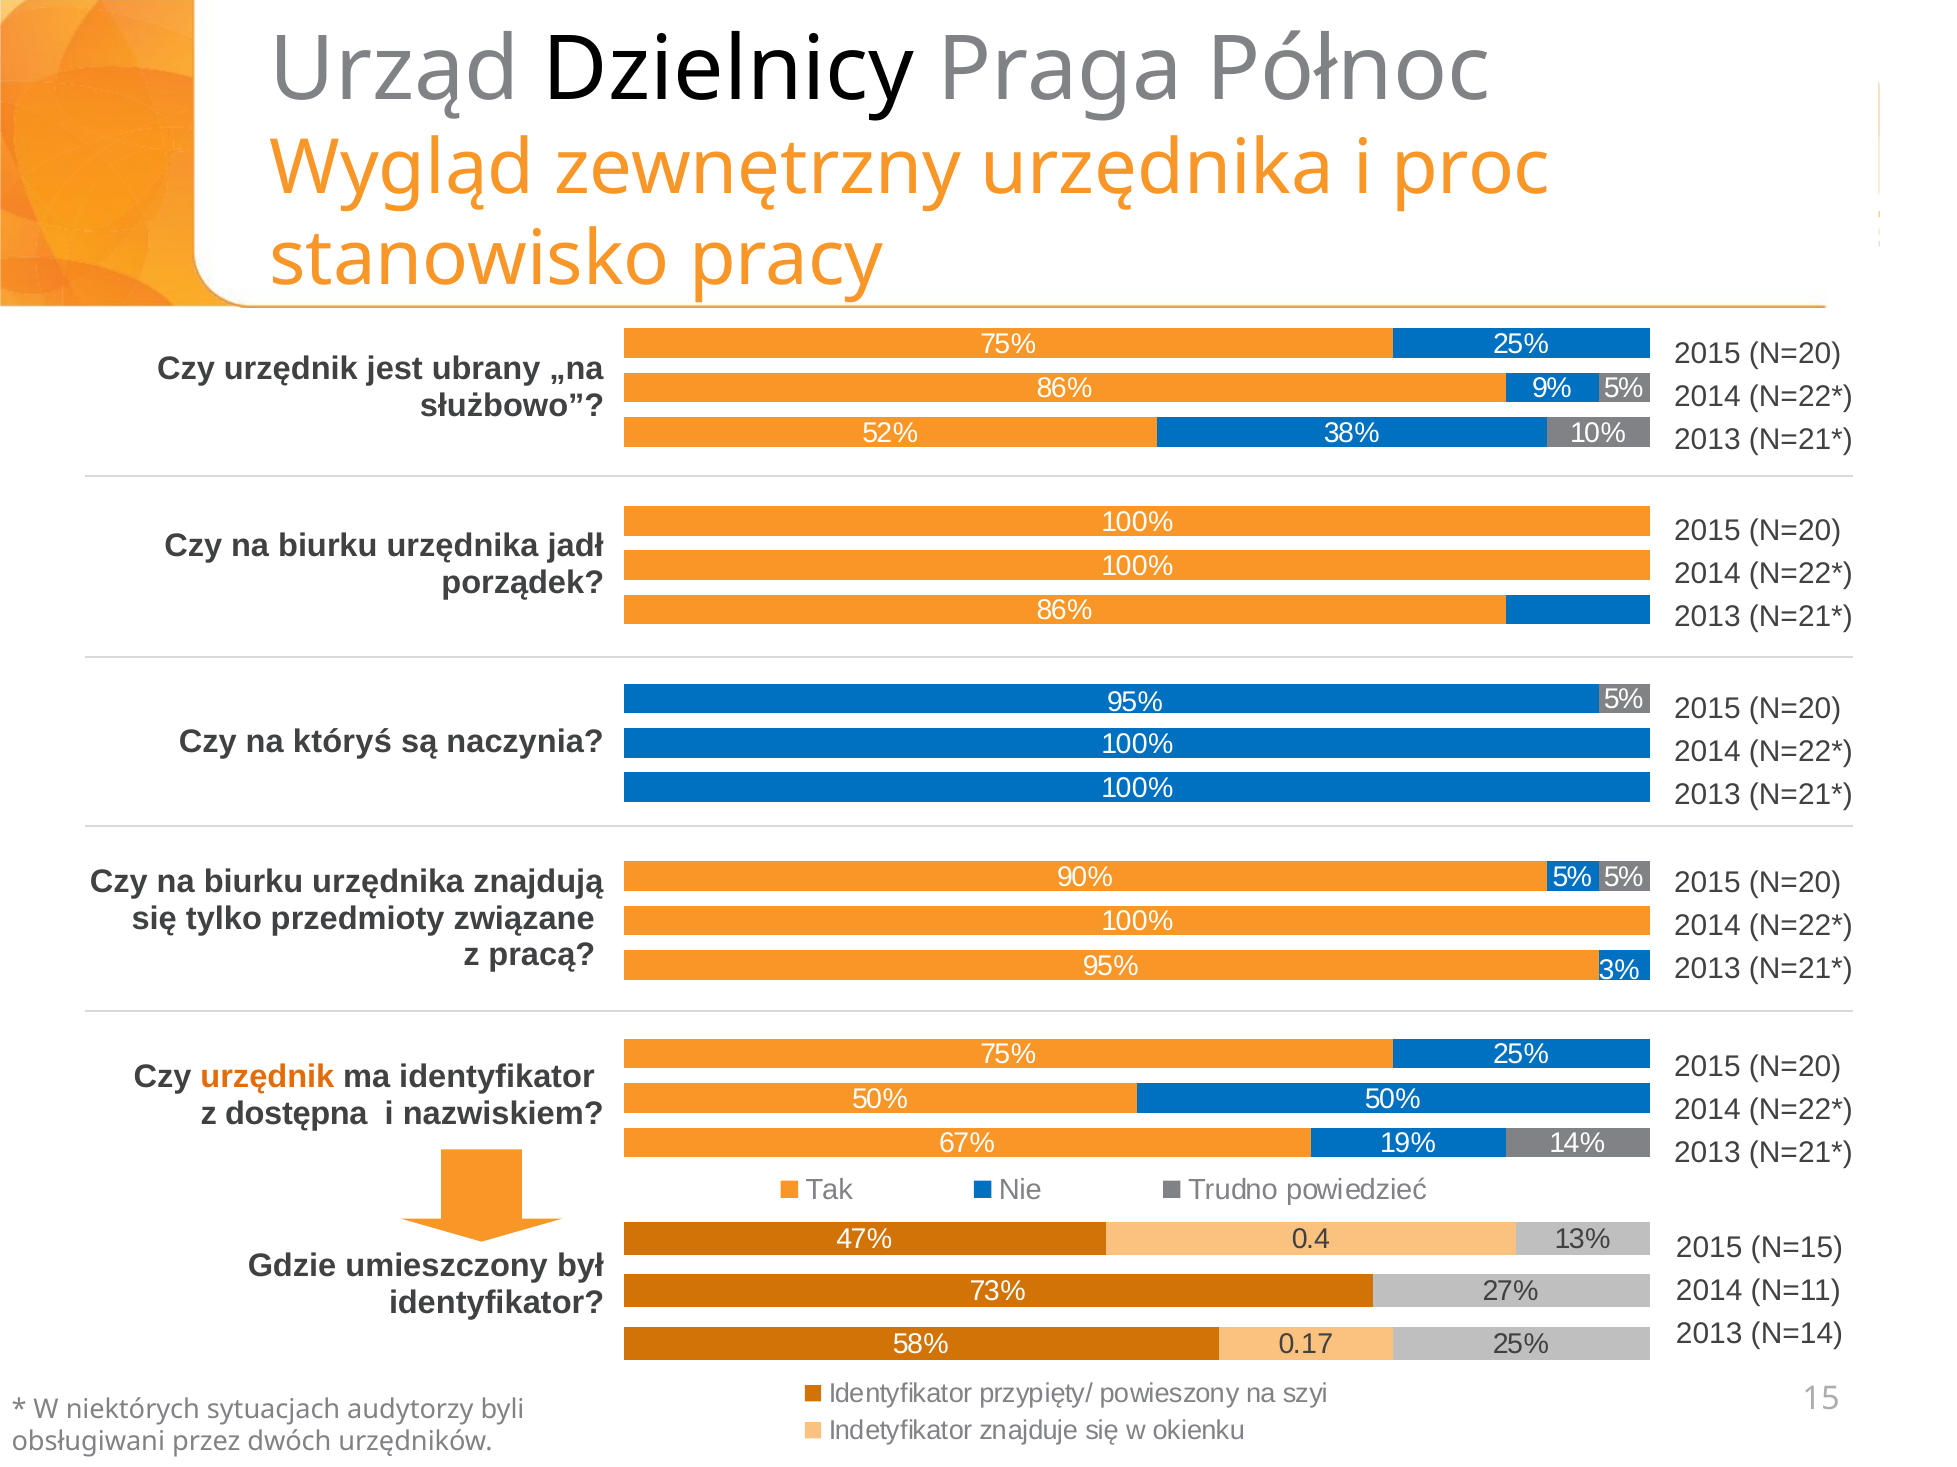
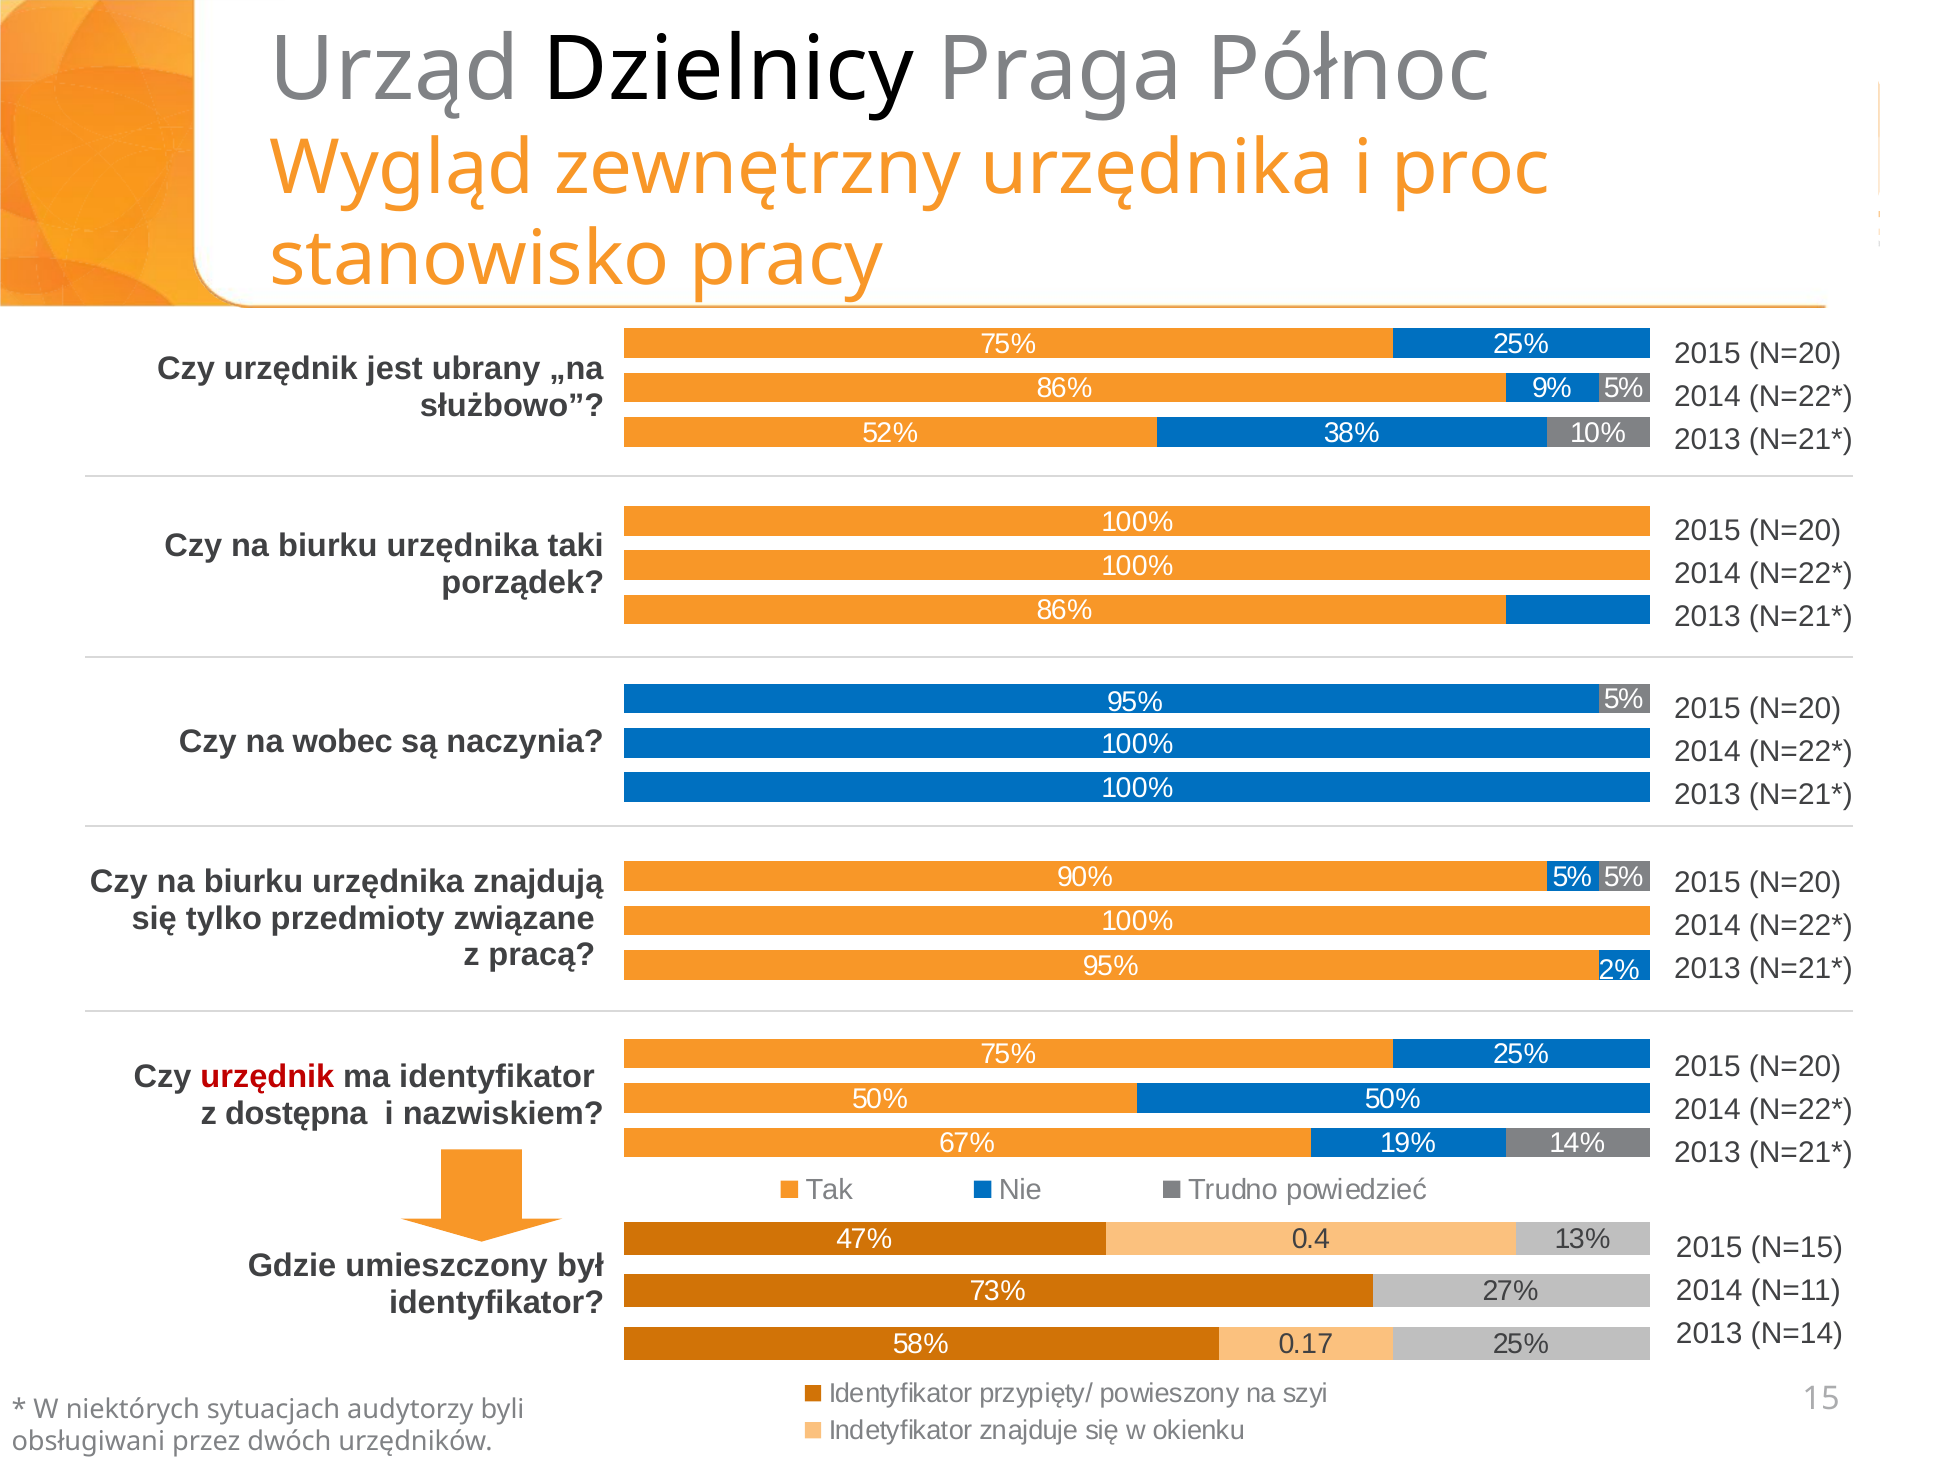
jadł: jadł -> taki
któryś: któryś -> wobec
3%: 3% -> 2%
urzędnik at (267, 1078) colour: orange -> red
